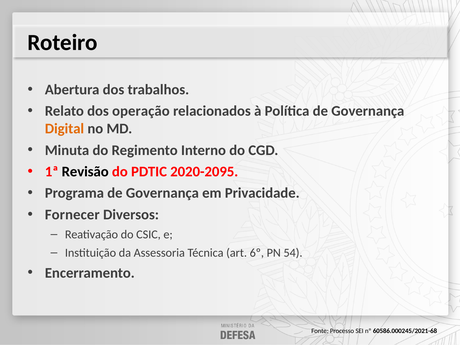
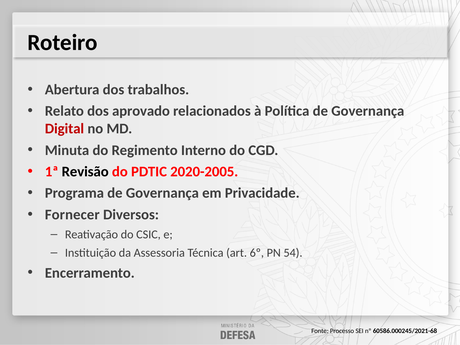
operação: operação -> aprovado
Digital colour: orange -> red
2020-2095: 2020-2095 -> 2020-2005
